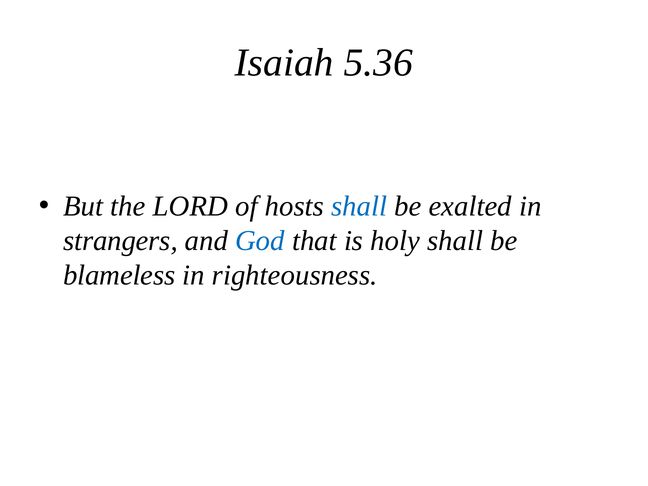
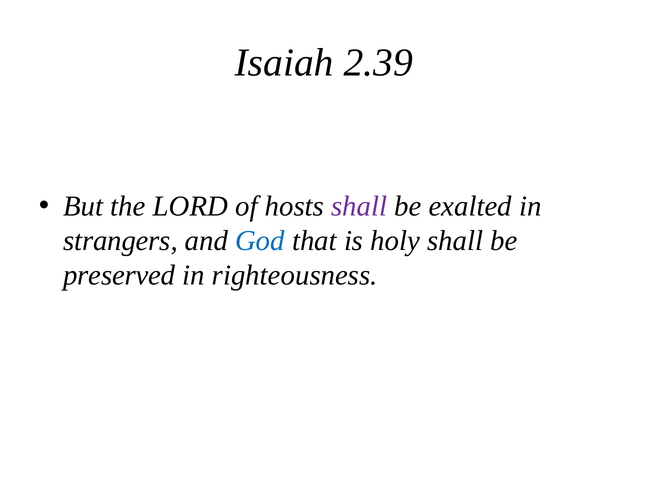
5.36: 5.36 -> 2.39
shall at (359, 206) colour: blue -> purple
blameless: blameless -> preserved
